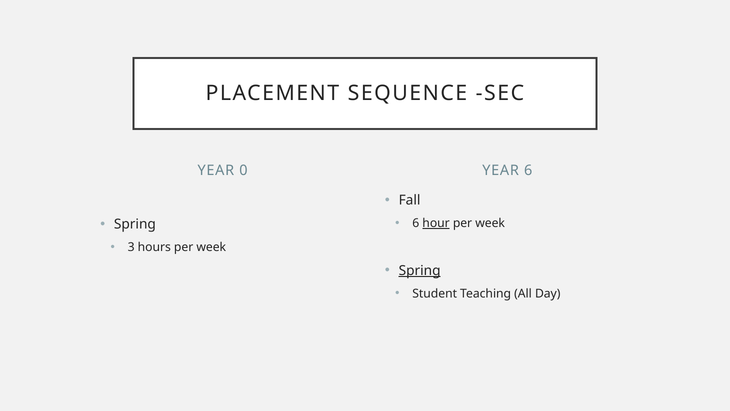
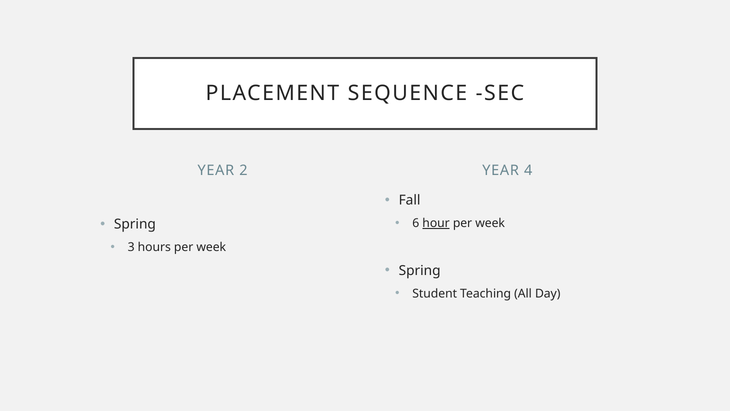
0: 0 -> 2
YEAR 6: 6 -> 4
Spring at (420, 270) underline: present -> none
